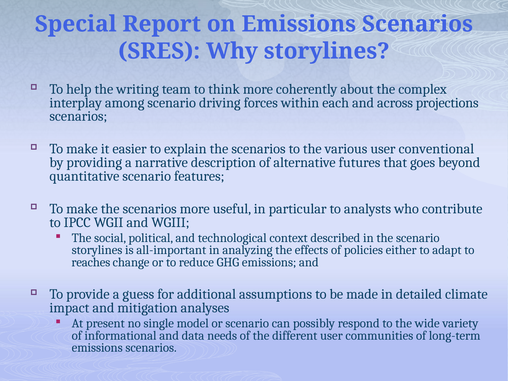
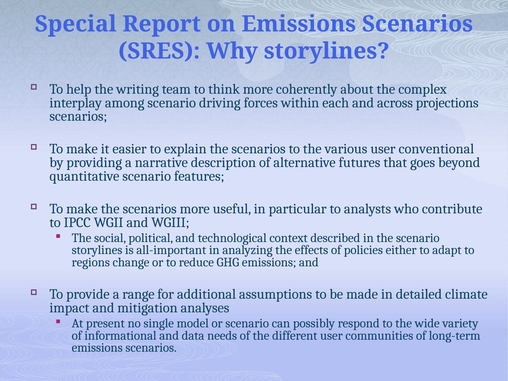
reaches: reaches -> regions
guess: guess -> range
